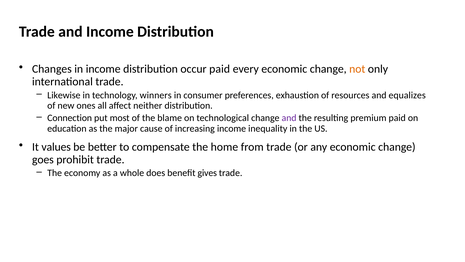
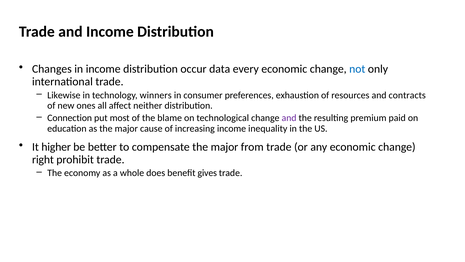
occur paid: paid -> data
not colour: orange -> blue
equalizes: equalizes -> contracts
values: values -> higher
compensate the home: home -> major
goes: goes -> right
